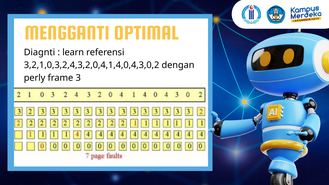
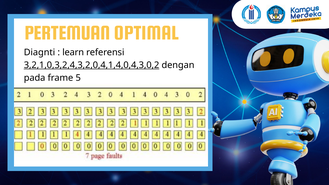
MENGGANTI: MENGGANTI -> PERTEMUAN
3,2,1,0,3,2,4,3,2,0,4,1,4,0,4,3,0,2 underline: none -> present
perly: perly -> pada
3: 3 -> 5
